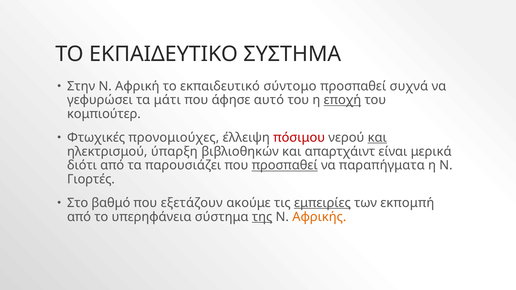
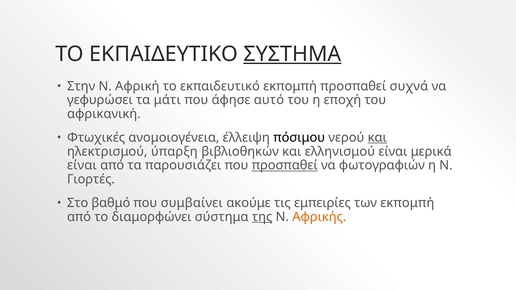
ΣΥΣΤΗΜΑ underline: none -> present
εκπαιδευτικό σύντομο: σύντομο -> εκπομπή
εποχή underline: present -> none
κομπιούτερ: κομπιούτερ -> αφρικανική
προνομιούχες: προνομιούχες -> ανομοιογένεια
πόσιμου colour: red -> black
απαρτχάιντ: απαρτχάιντ -> ελληνισμού
διότι at (82, 166): διότι -> είναι
παραπήγματα: παραπήγματα -> φωτογραφιών
εξετάζουν: εξετάζουν -> συμβαίνει
εμπειρίες underline: present -> none
υπερηφάνεια: υπερηφάνεια -> διαμορφώνει
